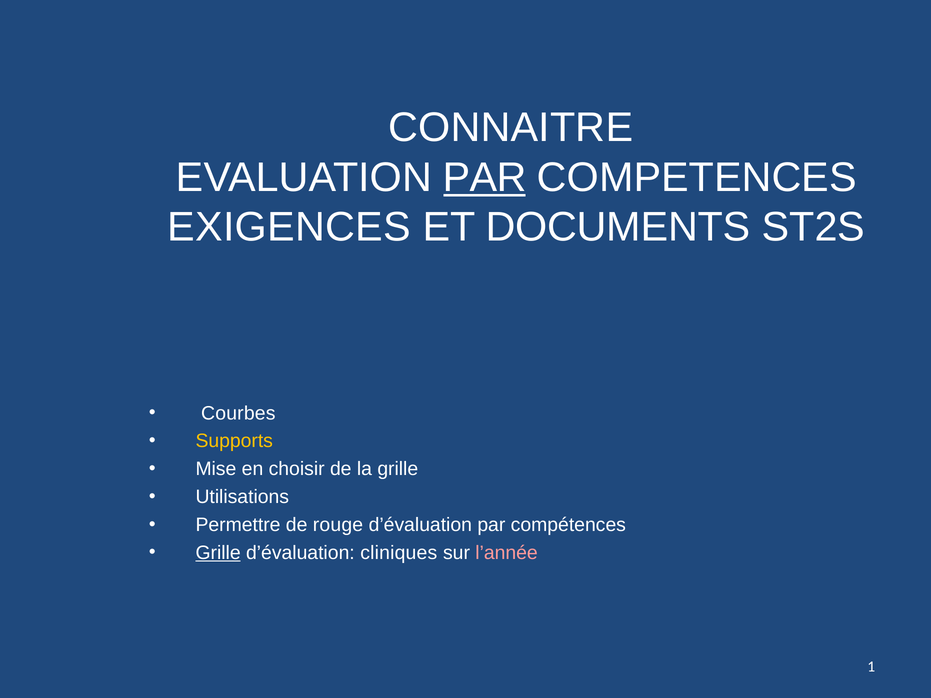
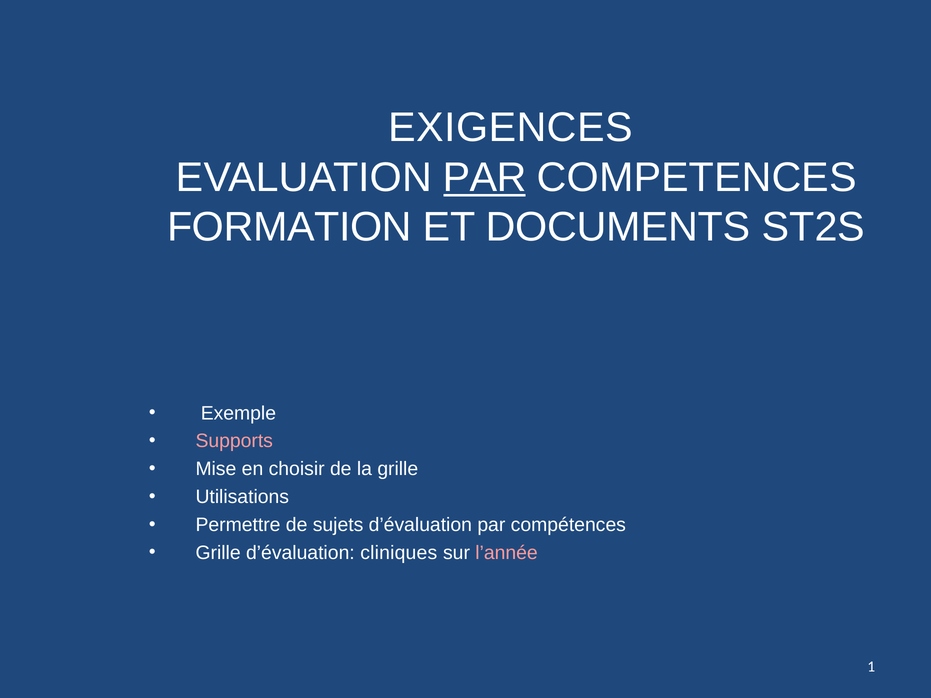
CONNAITRE: CONNAITRE -> EXIGENCES
EXIGENCES: EXIGENCES -> FORMATION
Courbes: Courbes -> Exemple
Supports colour: yellow -> pink
rouge: rouge -> sujets
Grille at (218, 553) underline: present -> none
